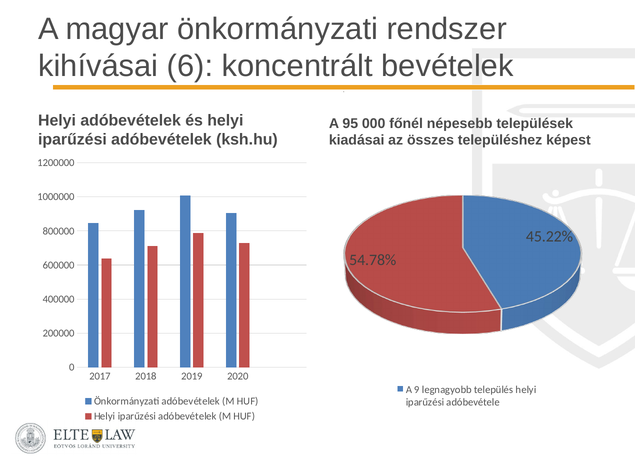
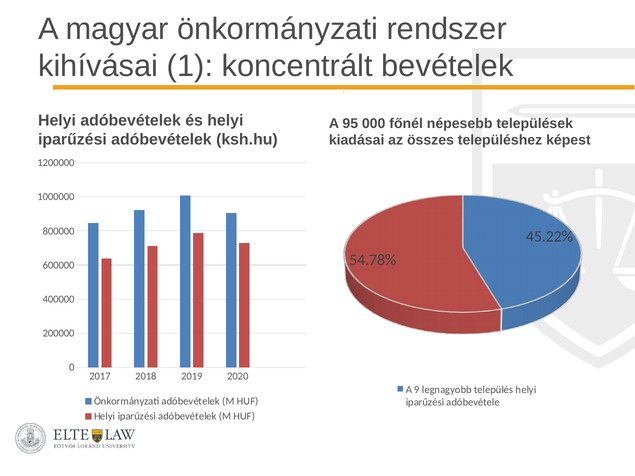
6: 6 -> 1
